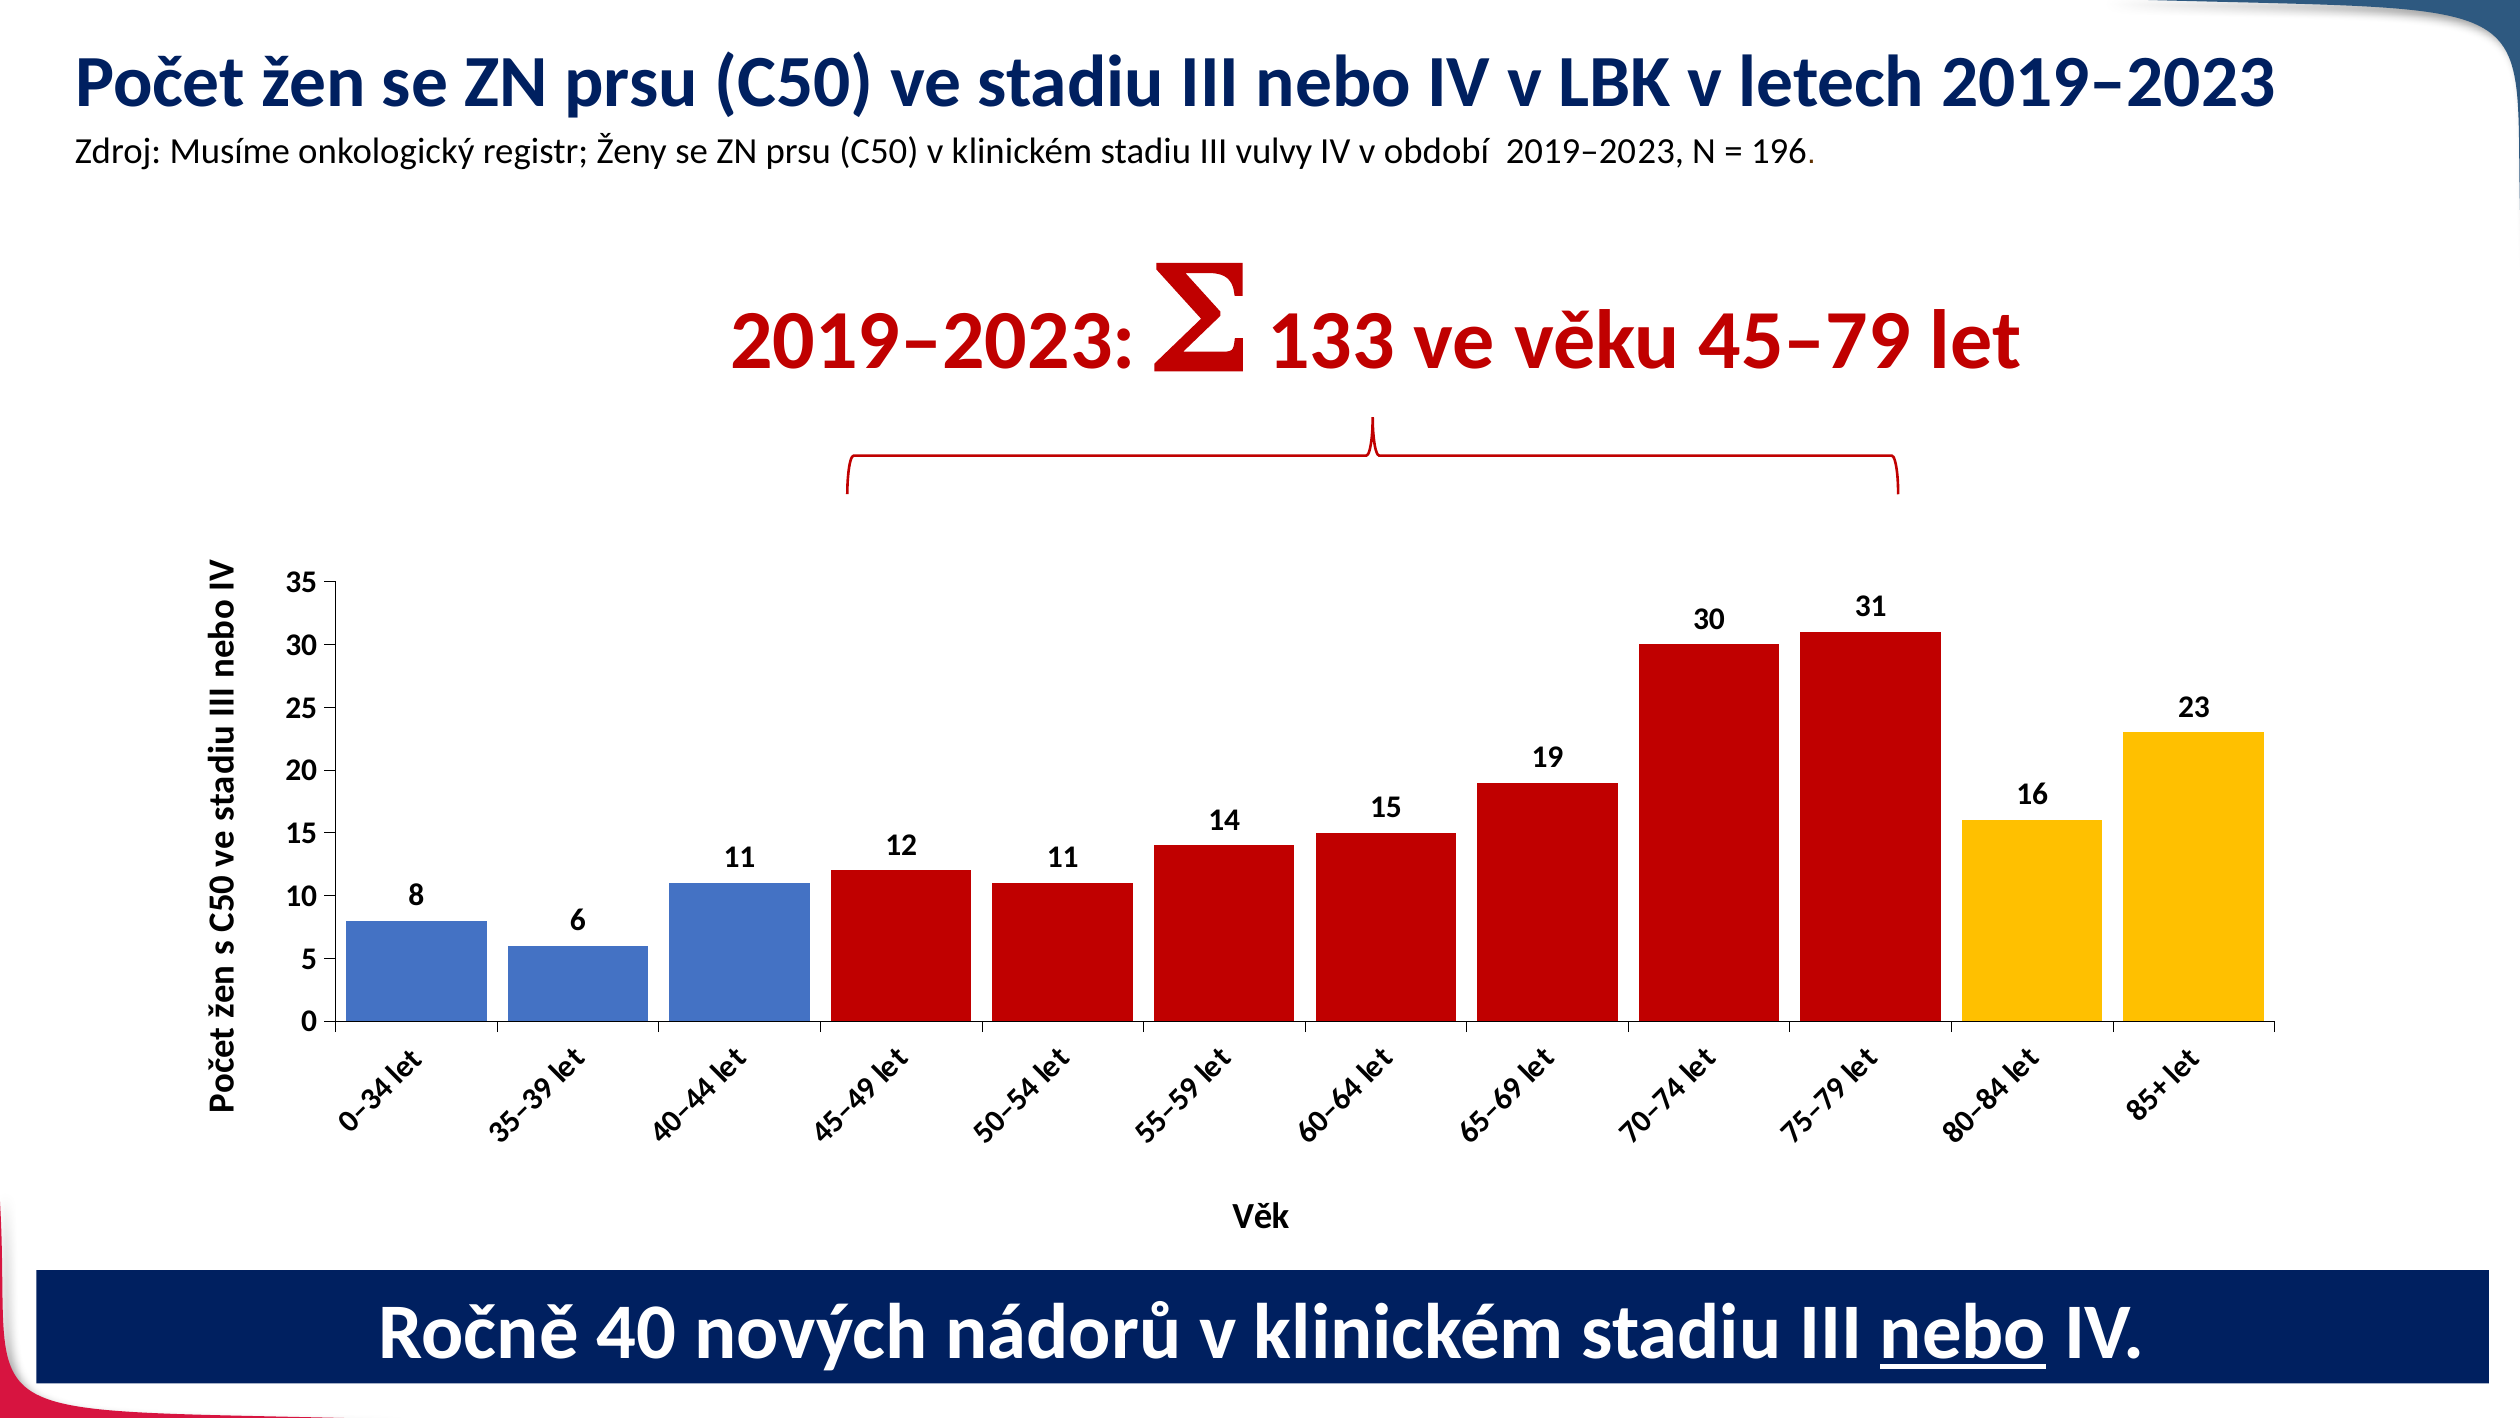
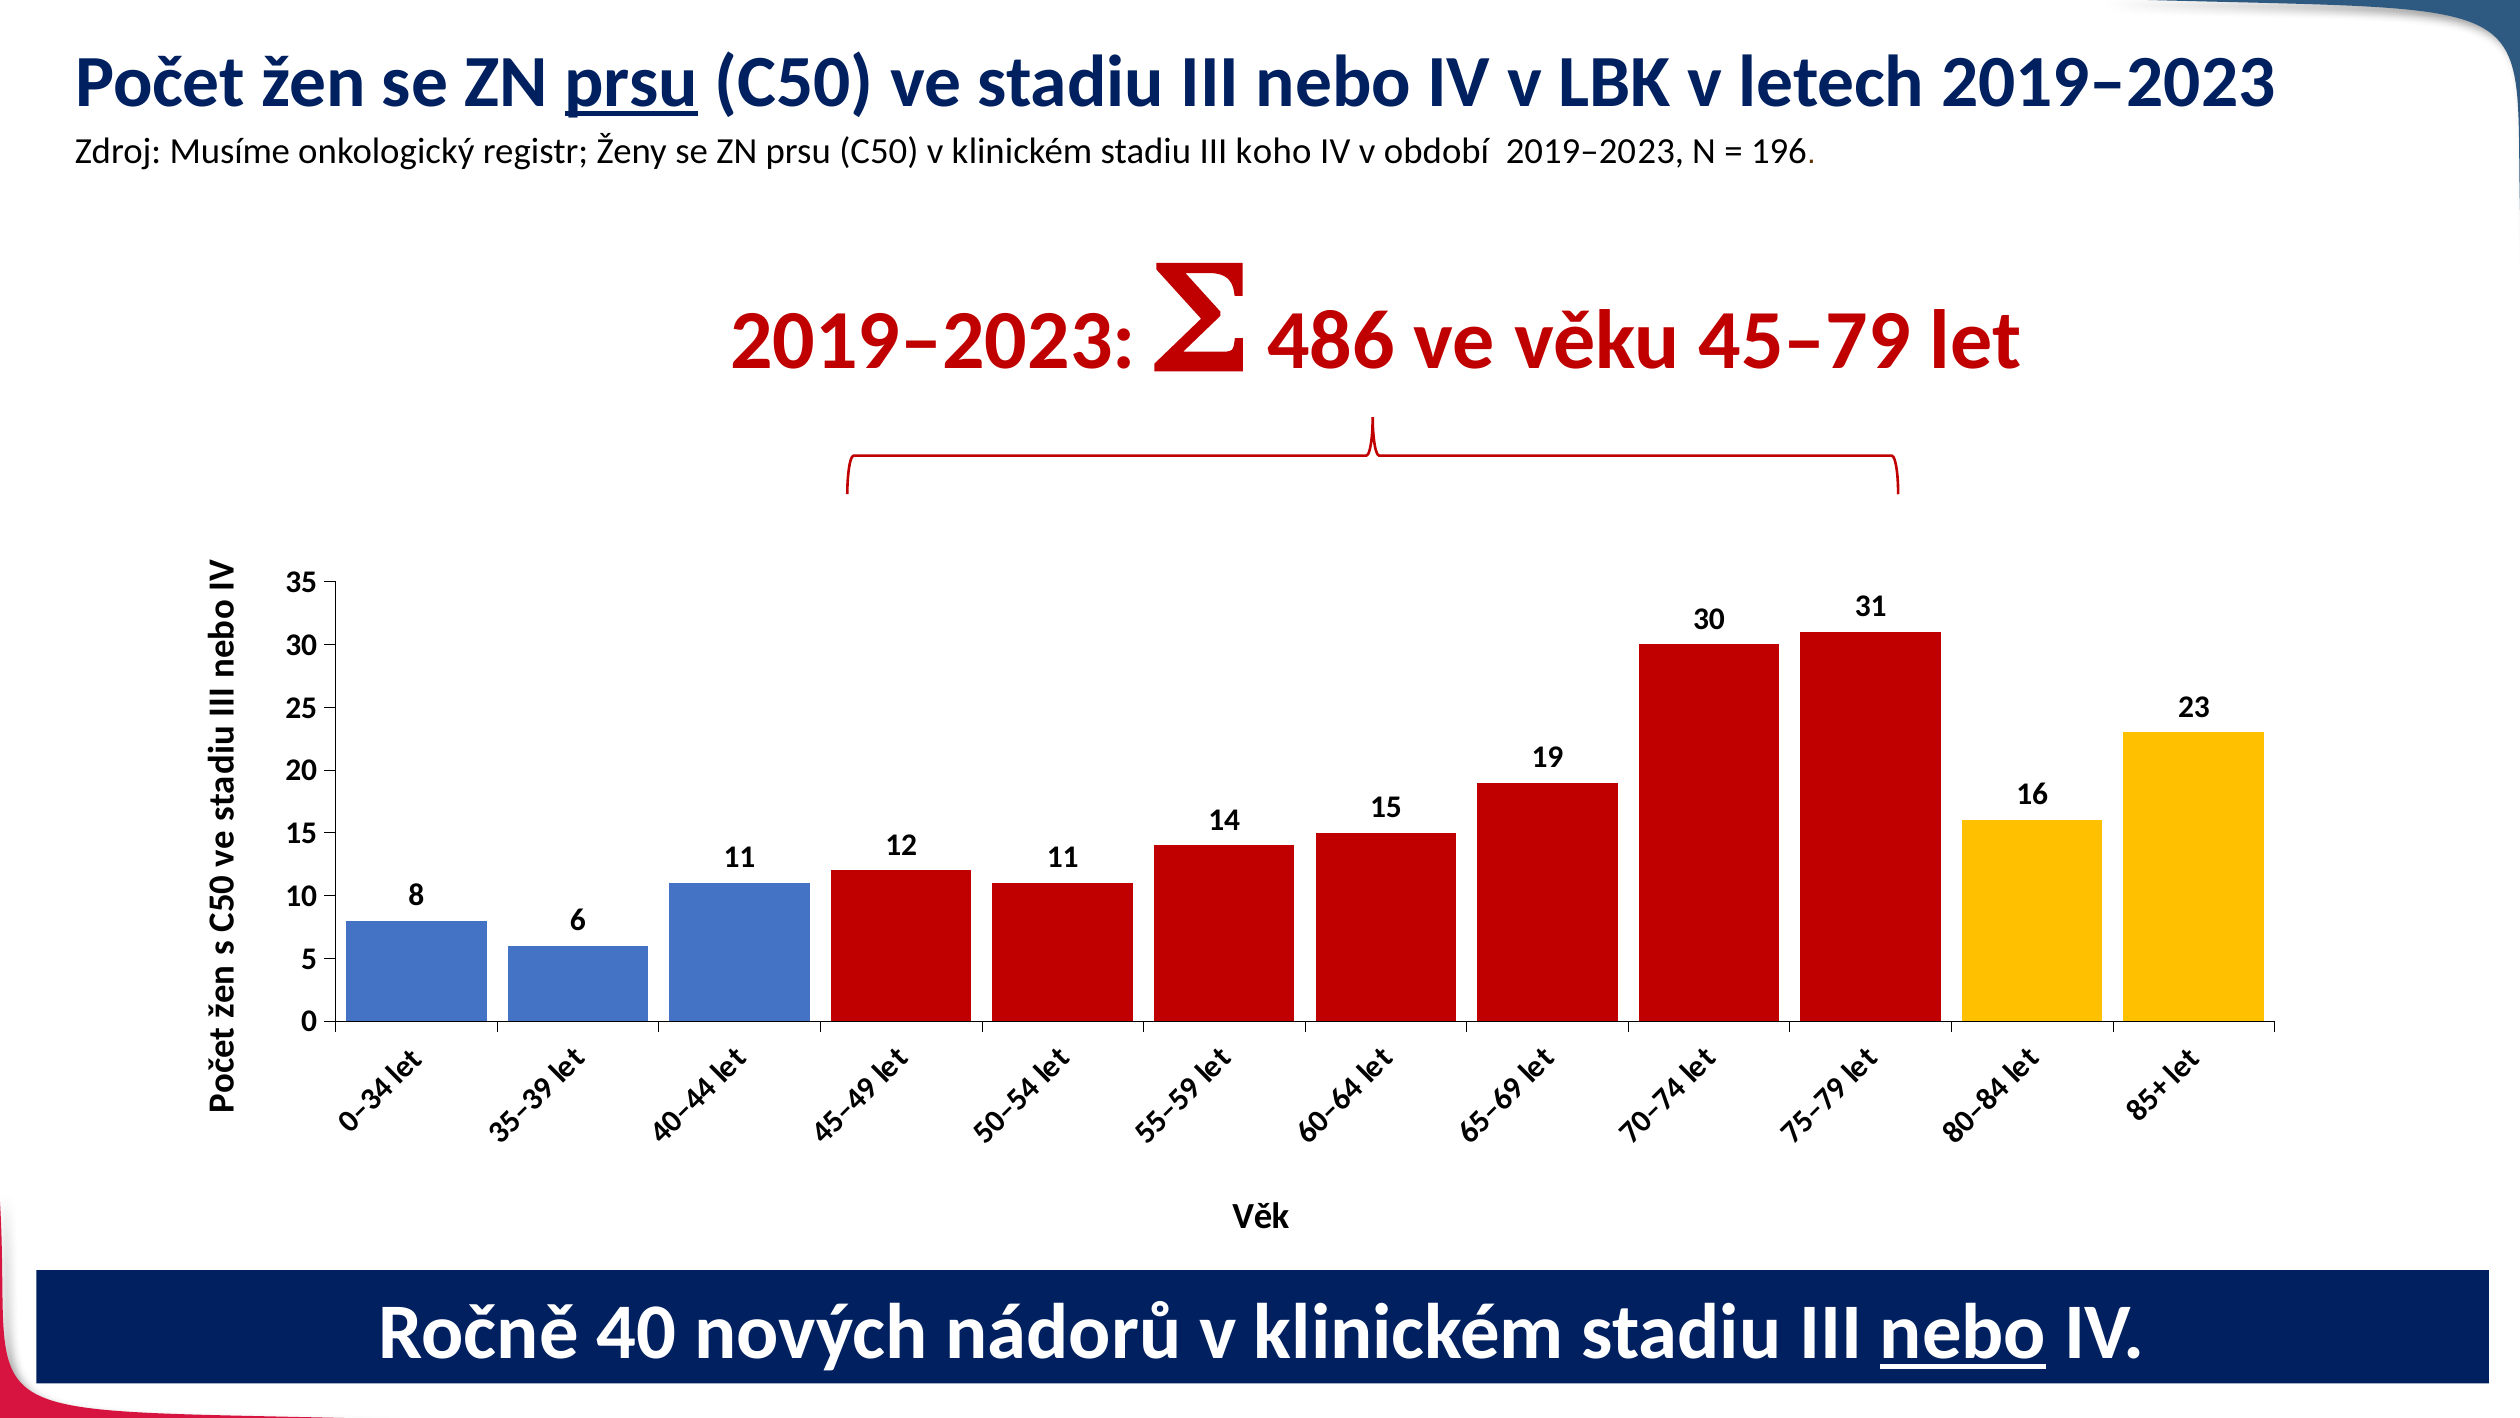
prsu at (632, 82) underline: none -> present
vulvy: vulvy -> koho
133: 133 -> 486
